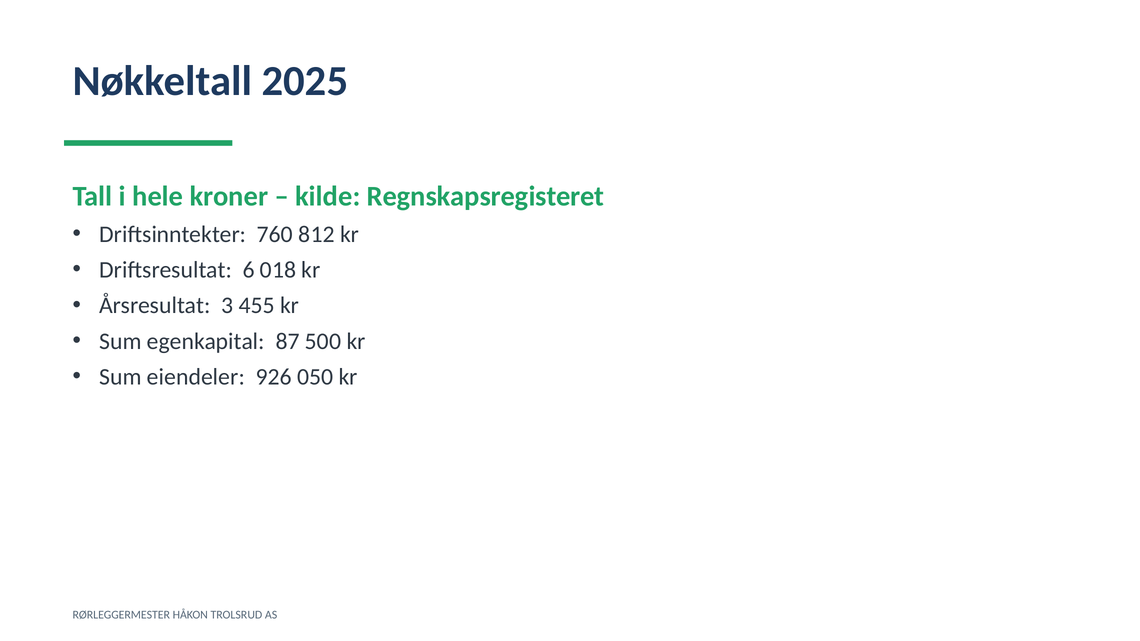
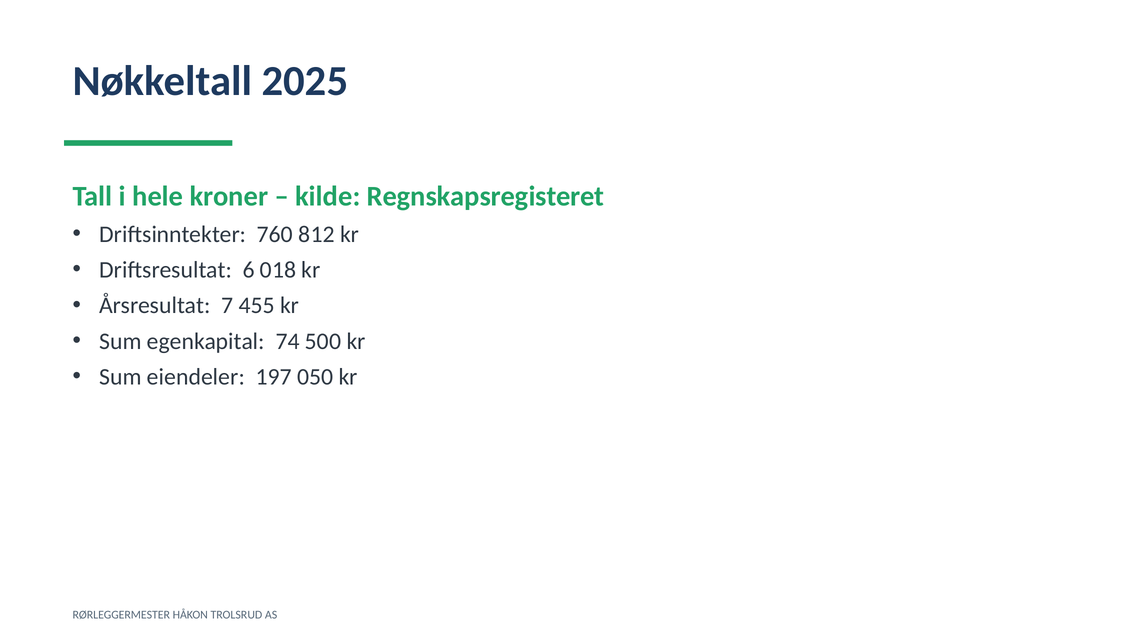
3: 3 -> 7
87: 87 -> 74
926: 926 -> 197
